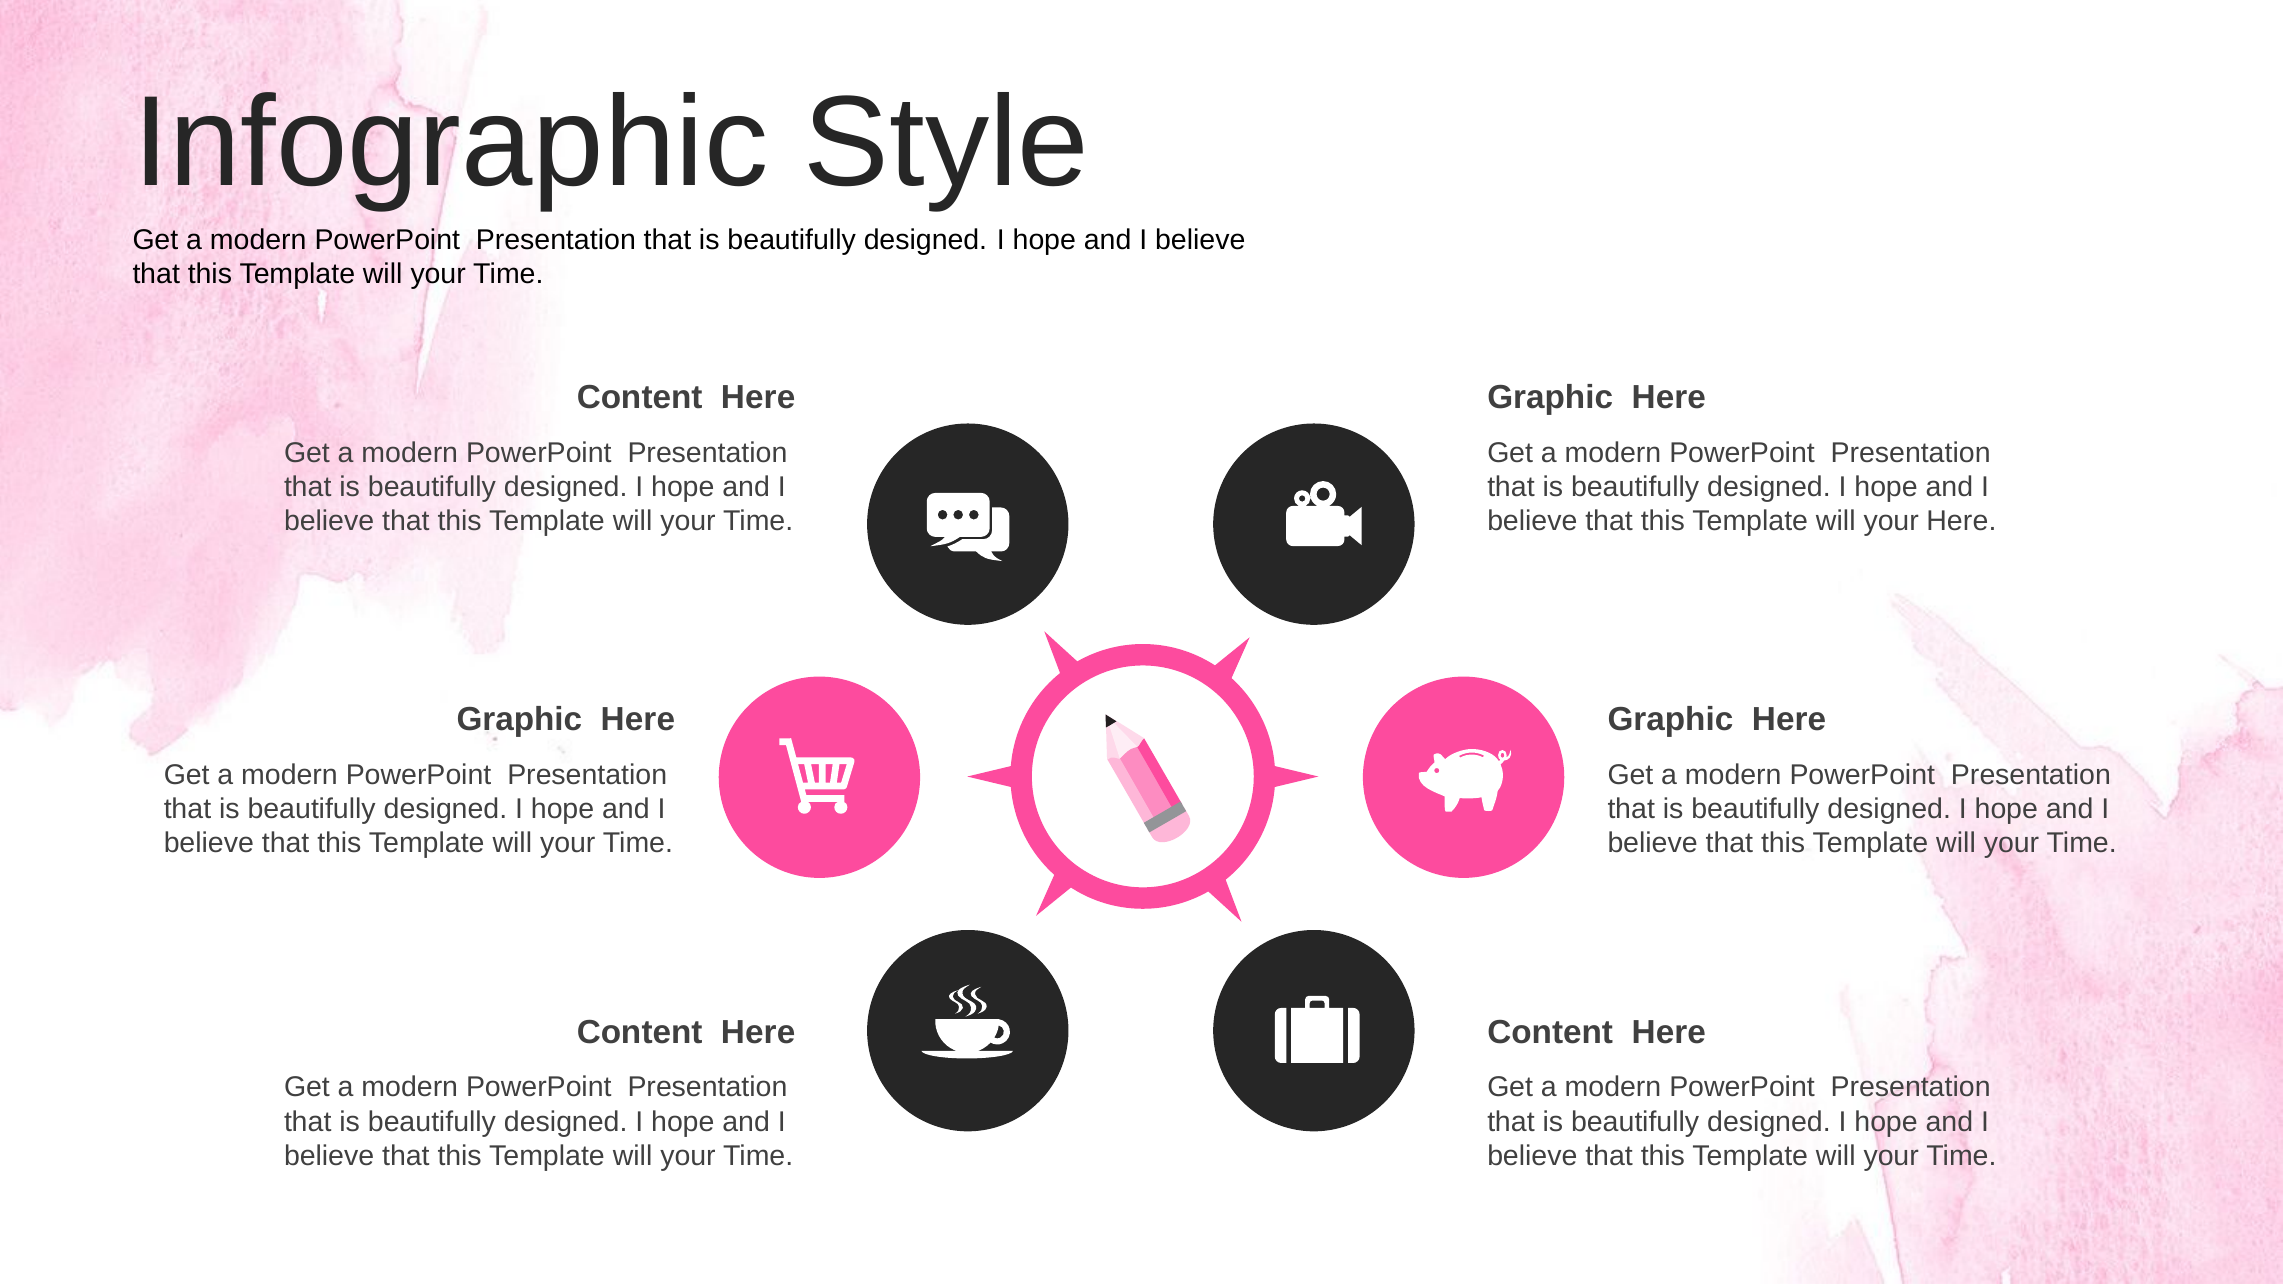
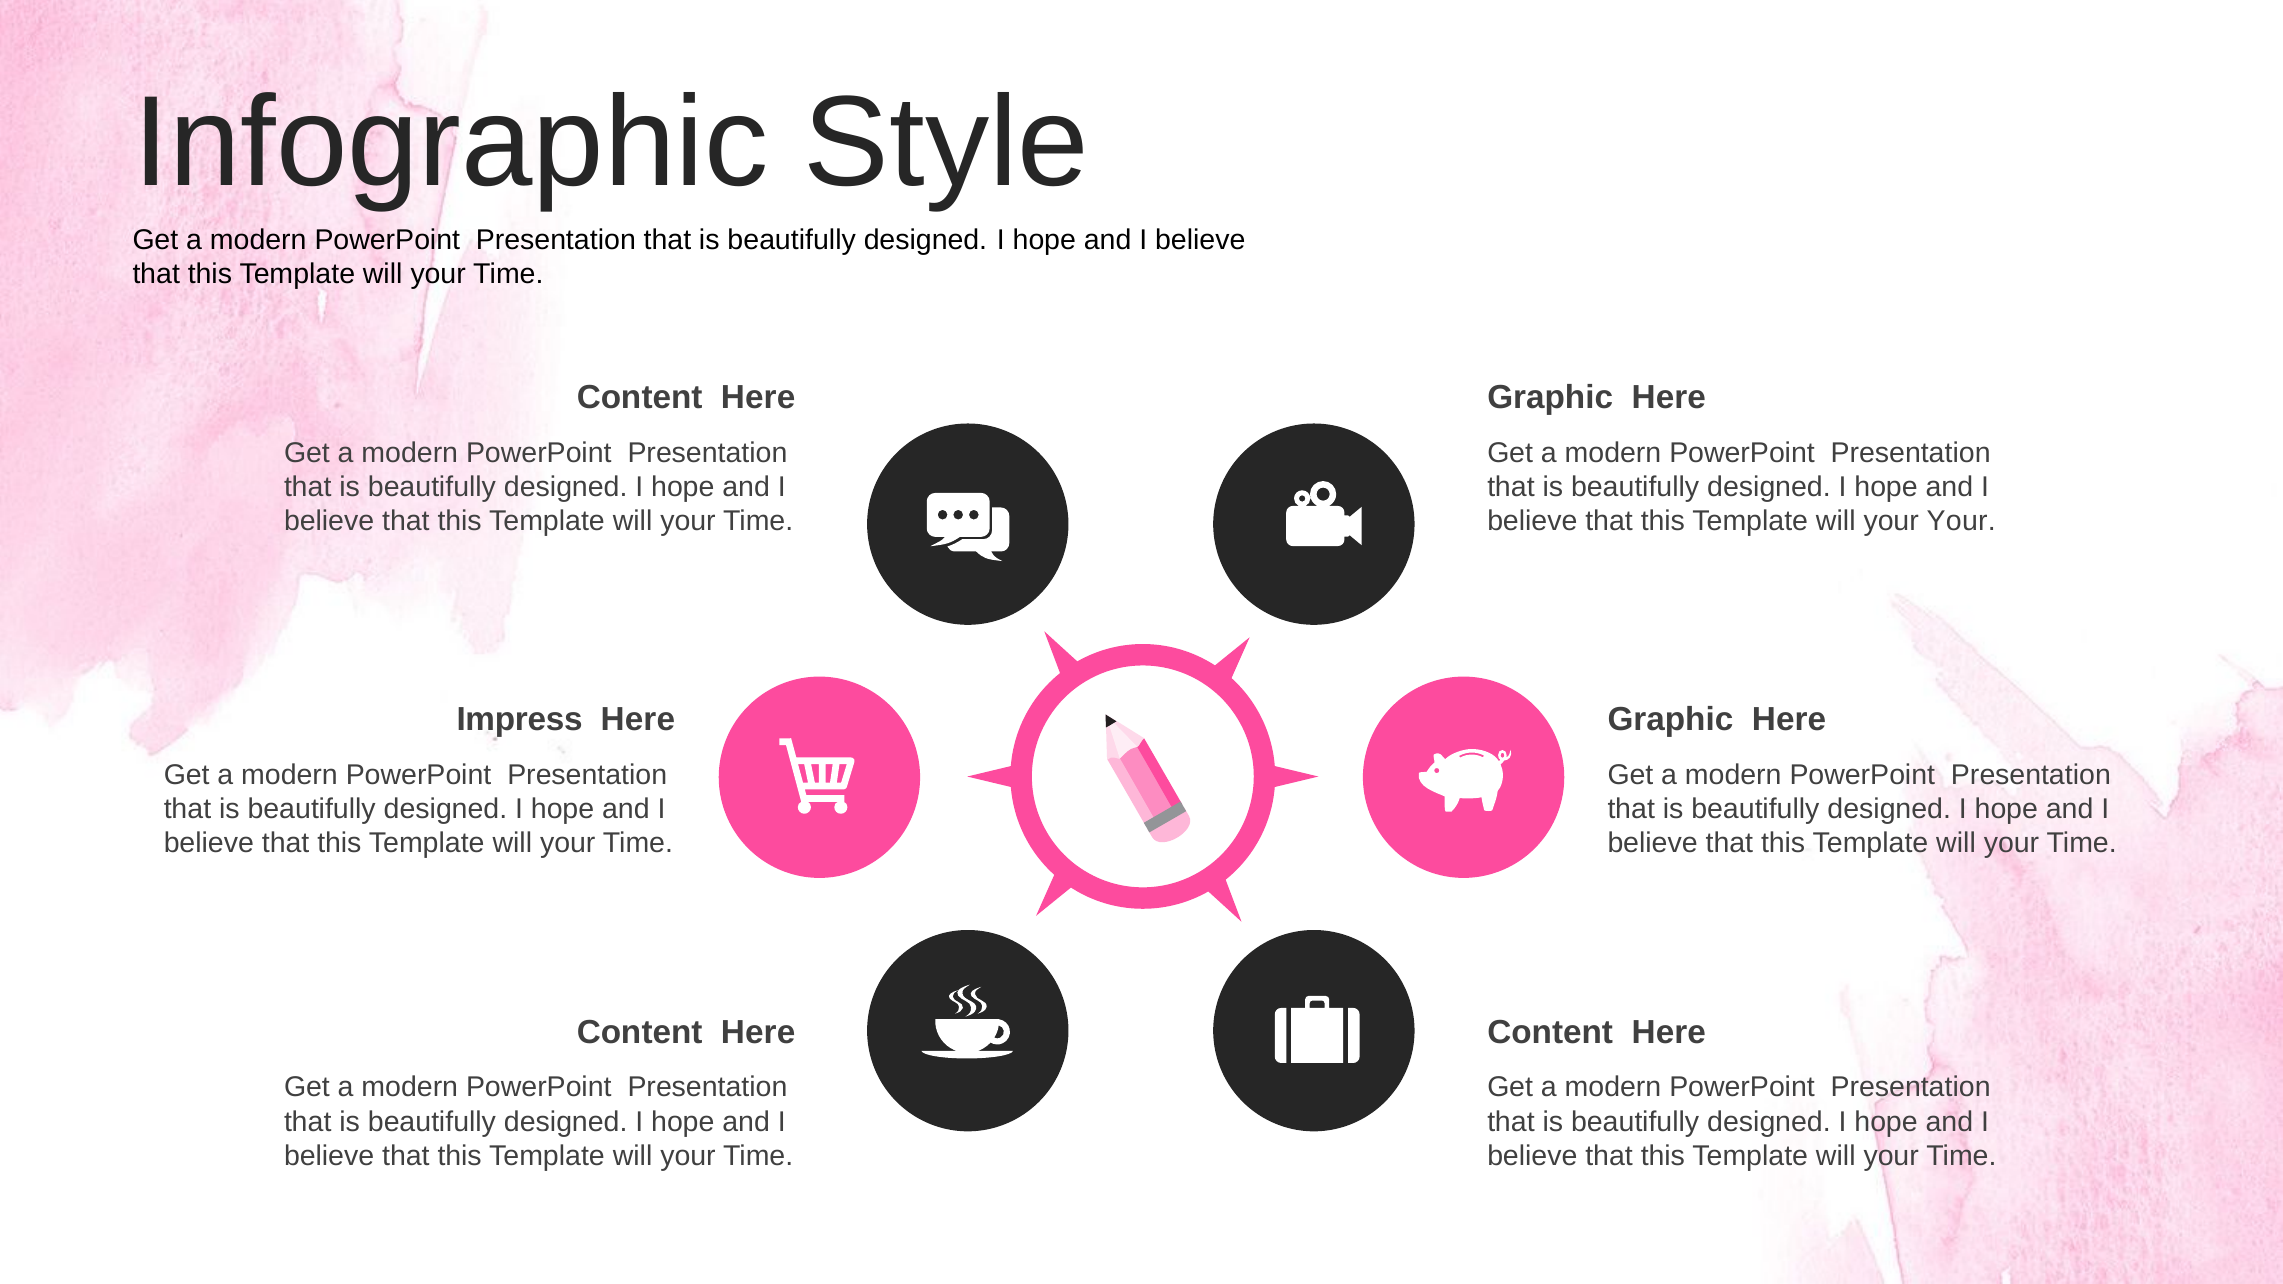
your Here: Here -> Your
Graphic at (519, 720): Graphic -> Impress
